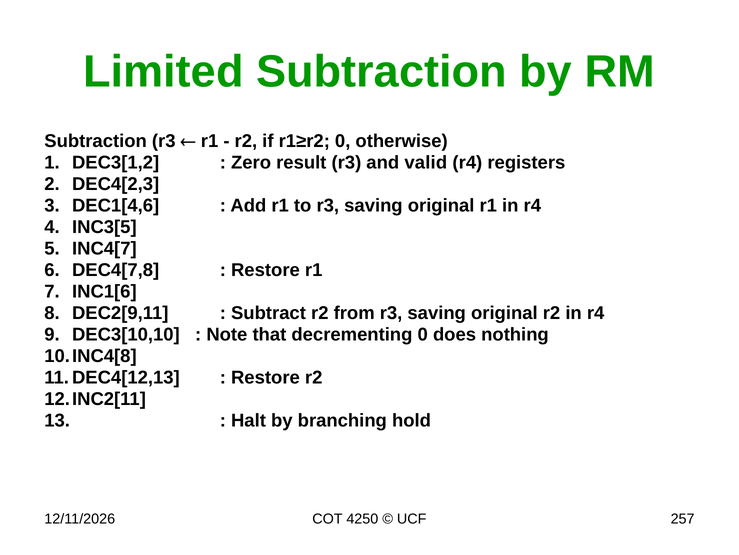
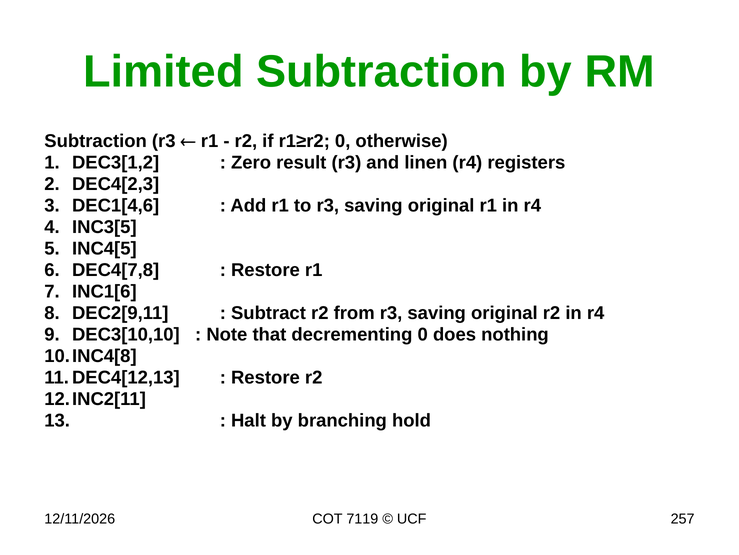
valid: valid -> linen
INC4[7: INC4[7 -> INC4[5
4250: 4250 -> 7119
